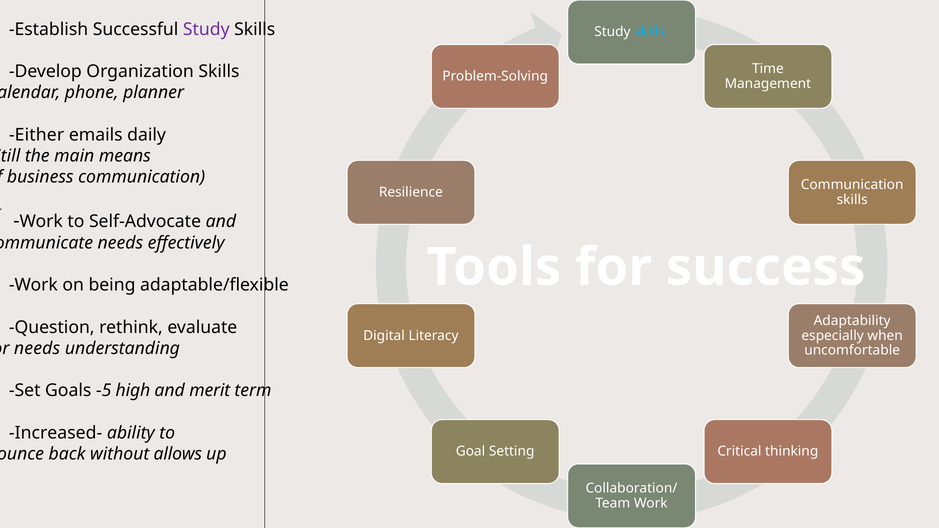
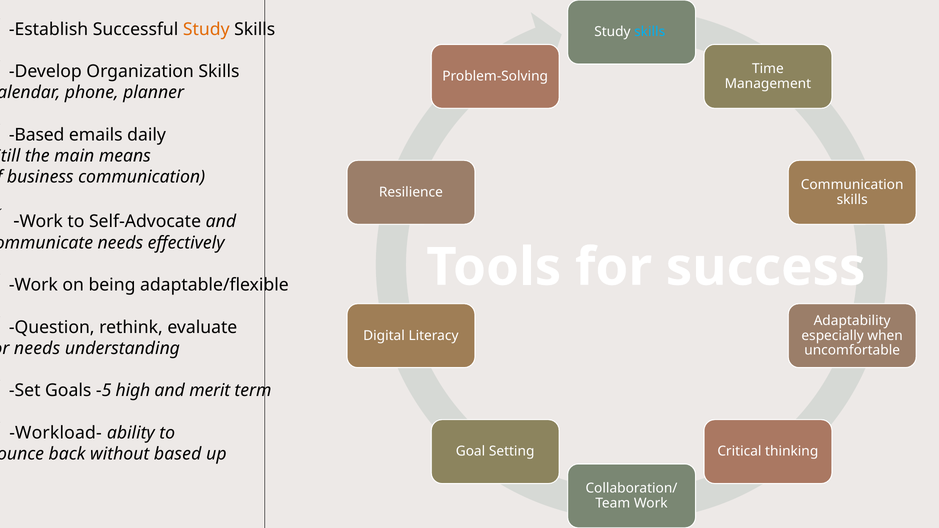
Study at (206, 29) colour: purple -> orange
Either at (37, 135): Either -> Based
Increased-: Increased- -> Workload-
without allows: allows -> based
